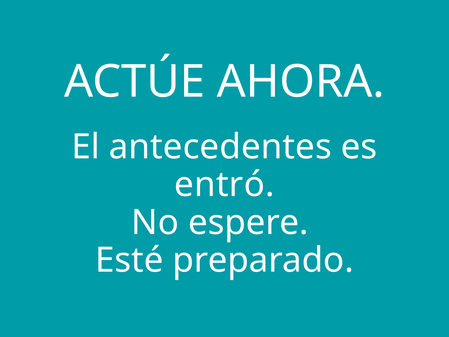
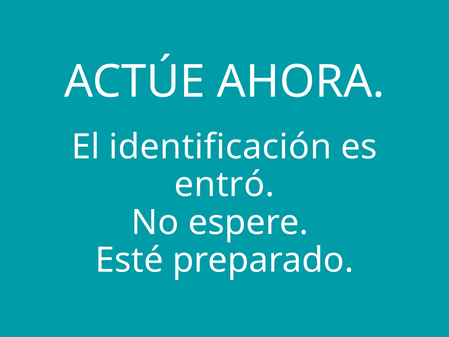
antecedentes: antecedentes -> identificación
